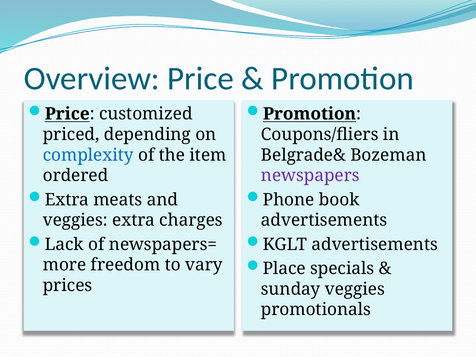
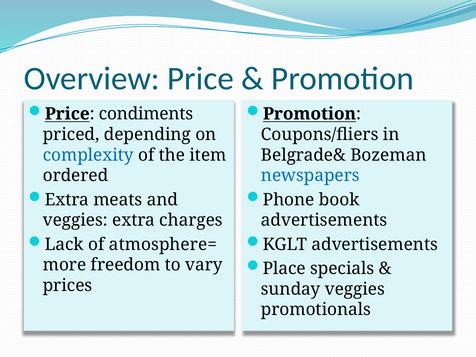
customized: customized -> condiments
newspapers colour: purple -> blue
newspapers=: newspapers= -> atmosphere=
